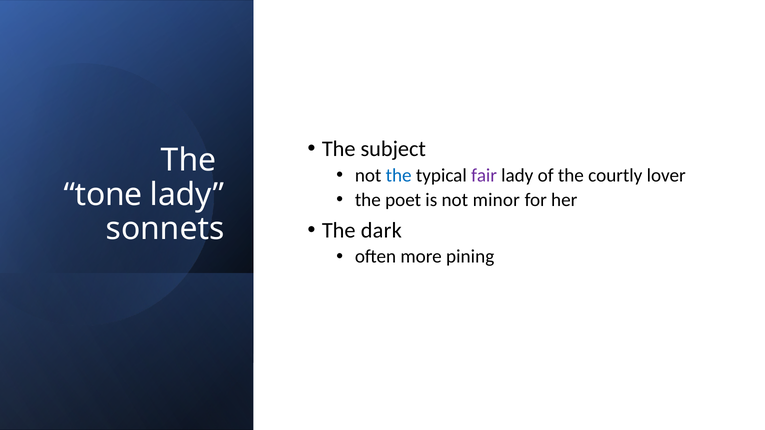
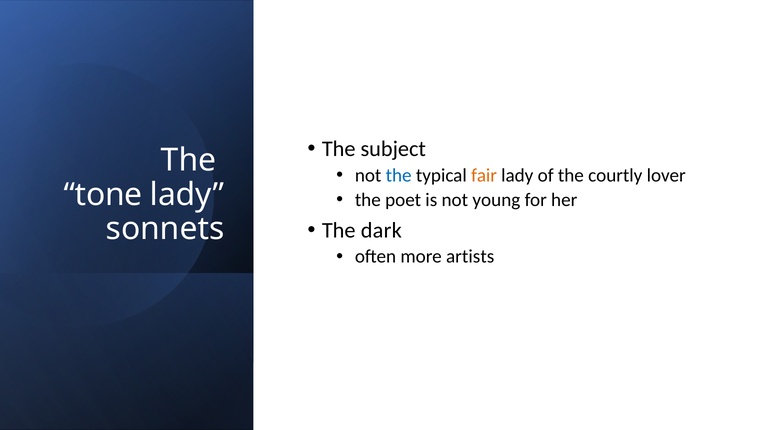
fair colour: purple -> orange
minor: minor -> young
pining: pining -> artists
